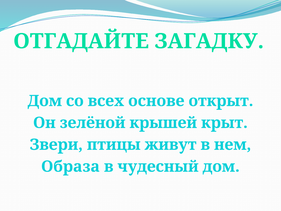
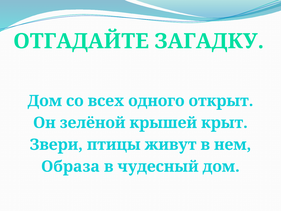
основе: основе -> одного
